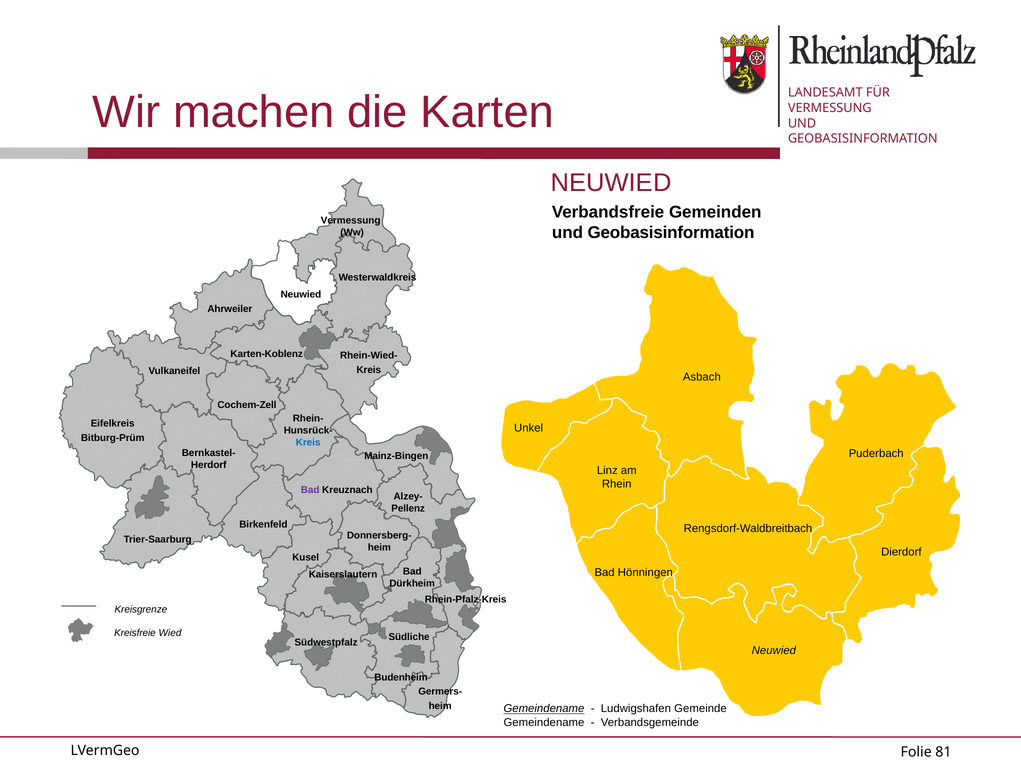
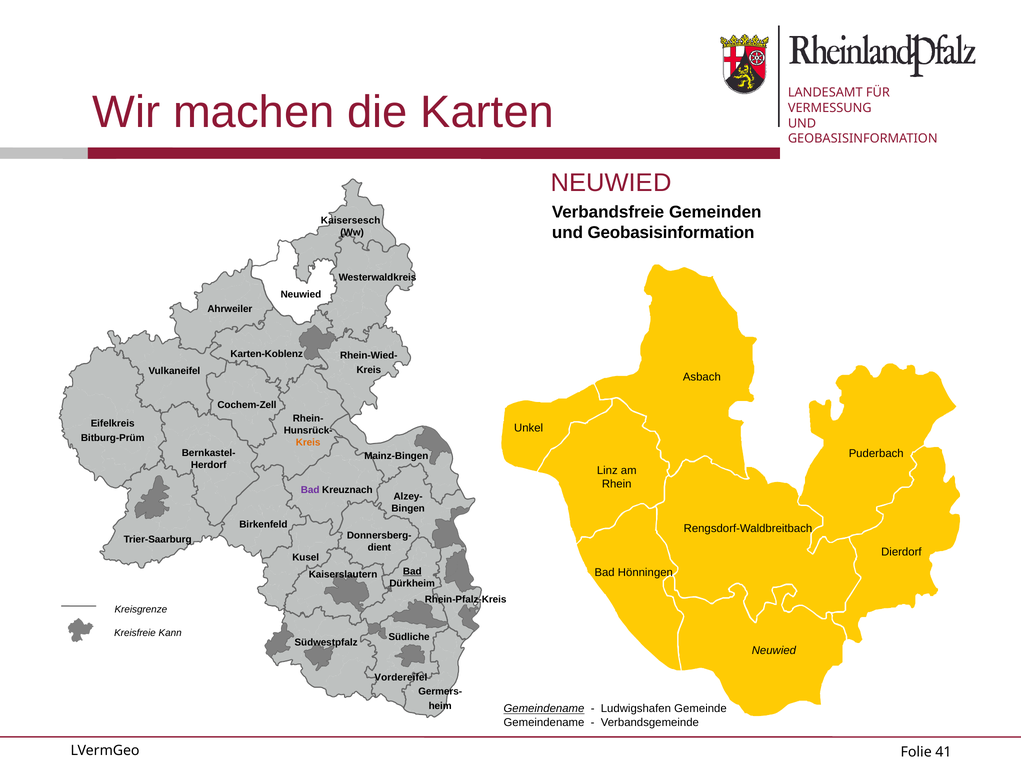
Vermessung at (351, 220): Vermessung -> Kaisersesch
Kreis at (308, 442) colour: blue -> orange
Pellenz: Pellenz -> Bingen
heim at (379, 547): heim -> dient
Bad at (412, 571) underline: none -> present
Wied: Wied -> Kann
Budenheim: Budenheim -> Vordereifel
81: 81 -> 41
